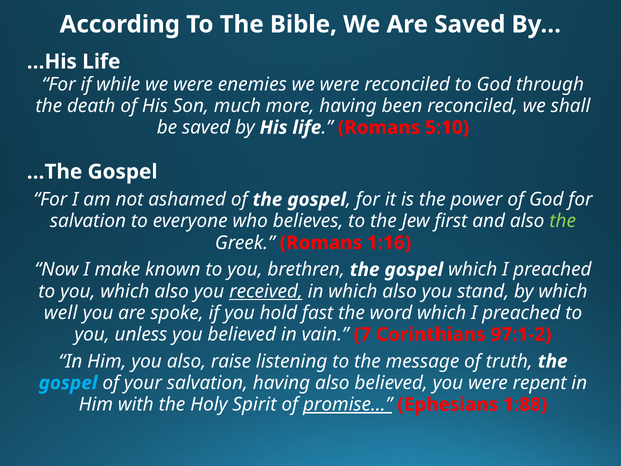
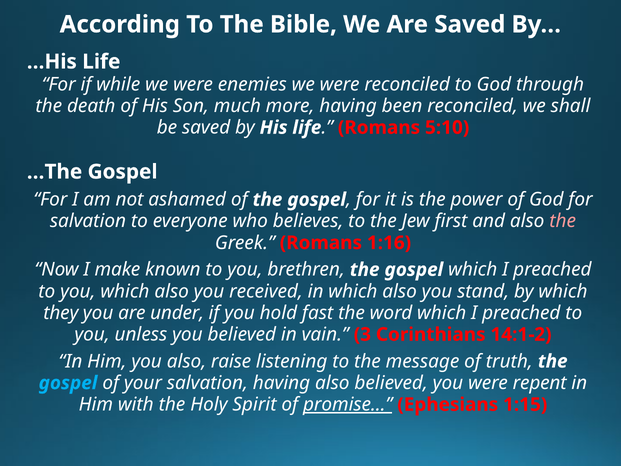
the at (563, 221) colour: light green -> pink
received underline: present -> none
well: well -> they
spoke: spoke -> under
7: 7 -> 3
97:1-2: 97:1-2 -> 14:1-2
1:88: 1:88 -> 1:15
